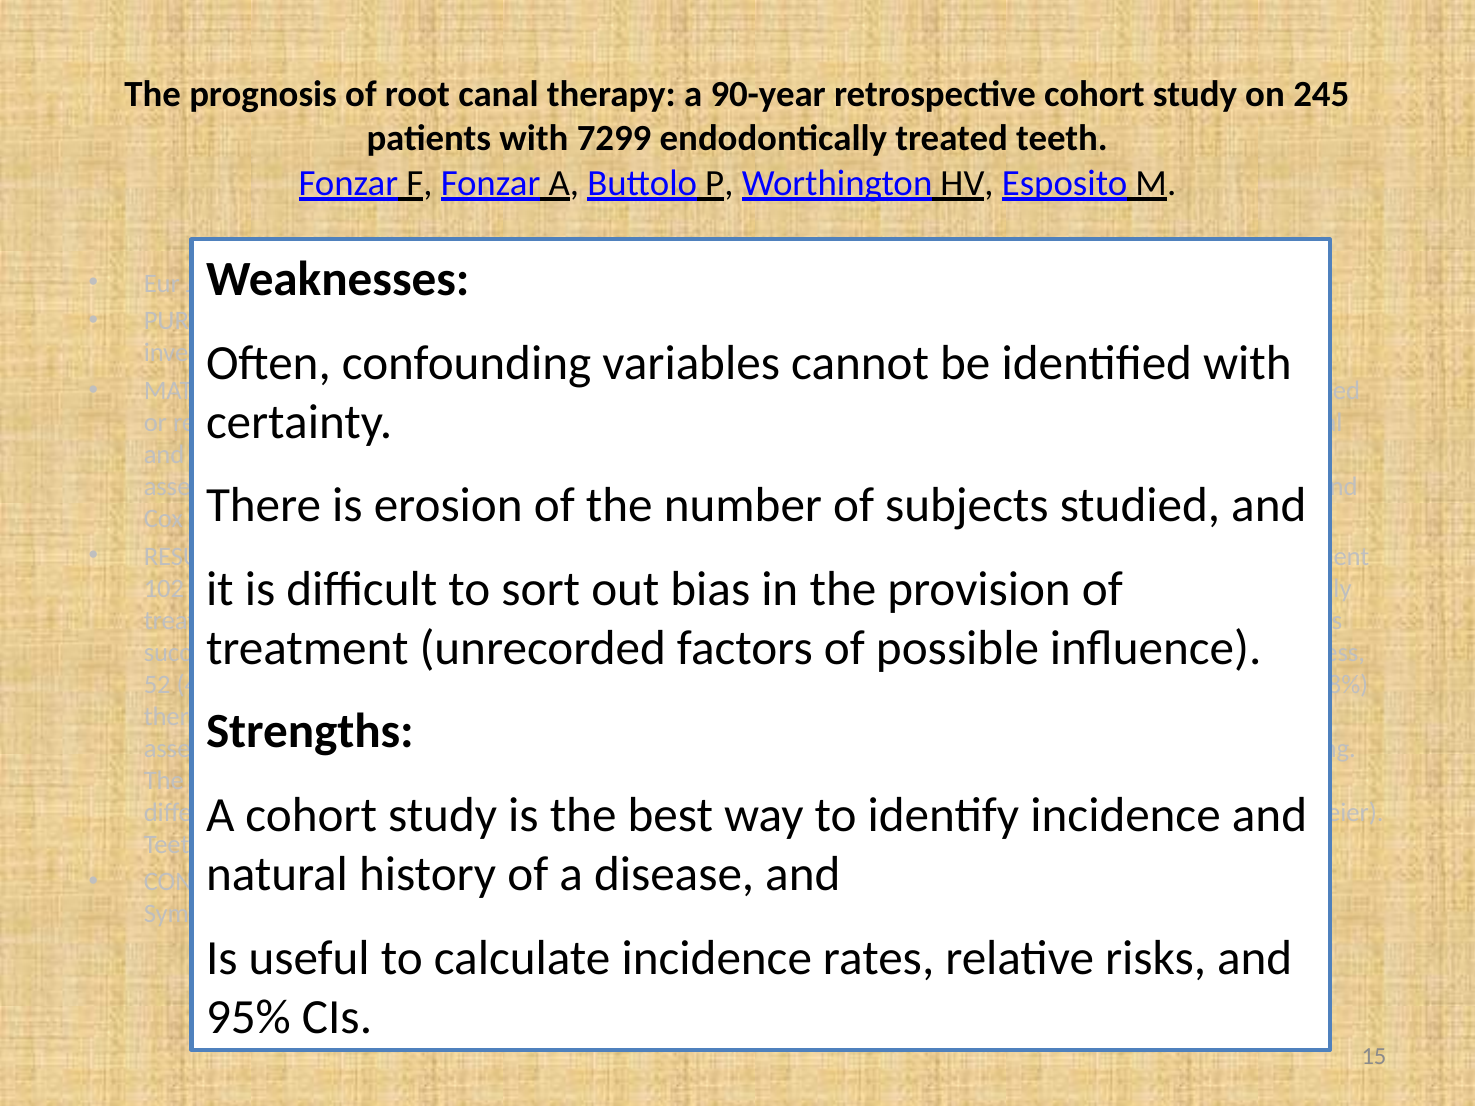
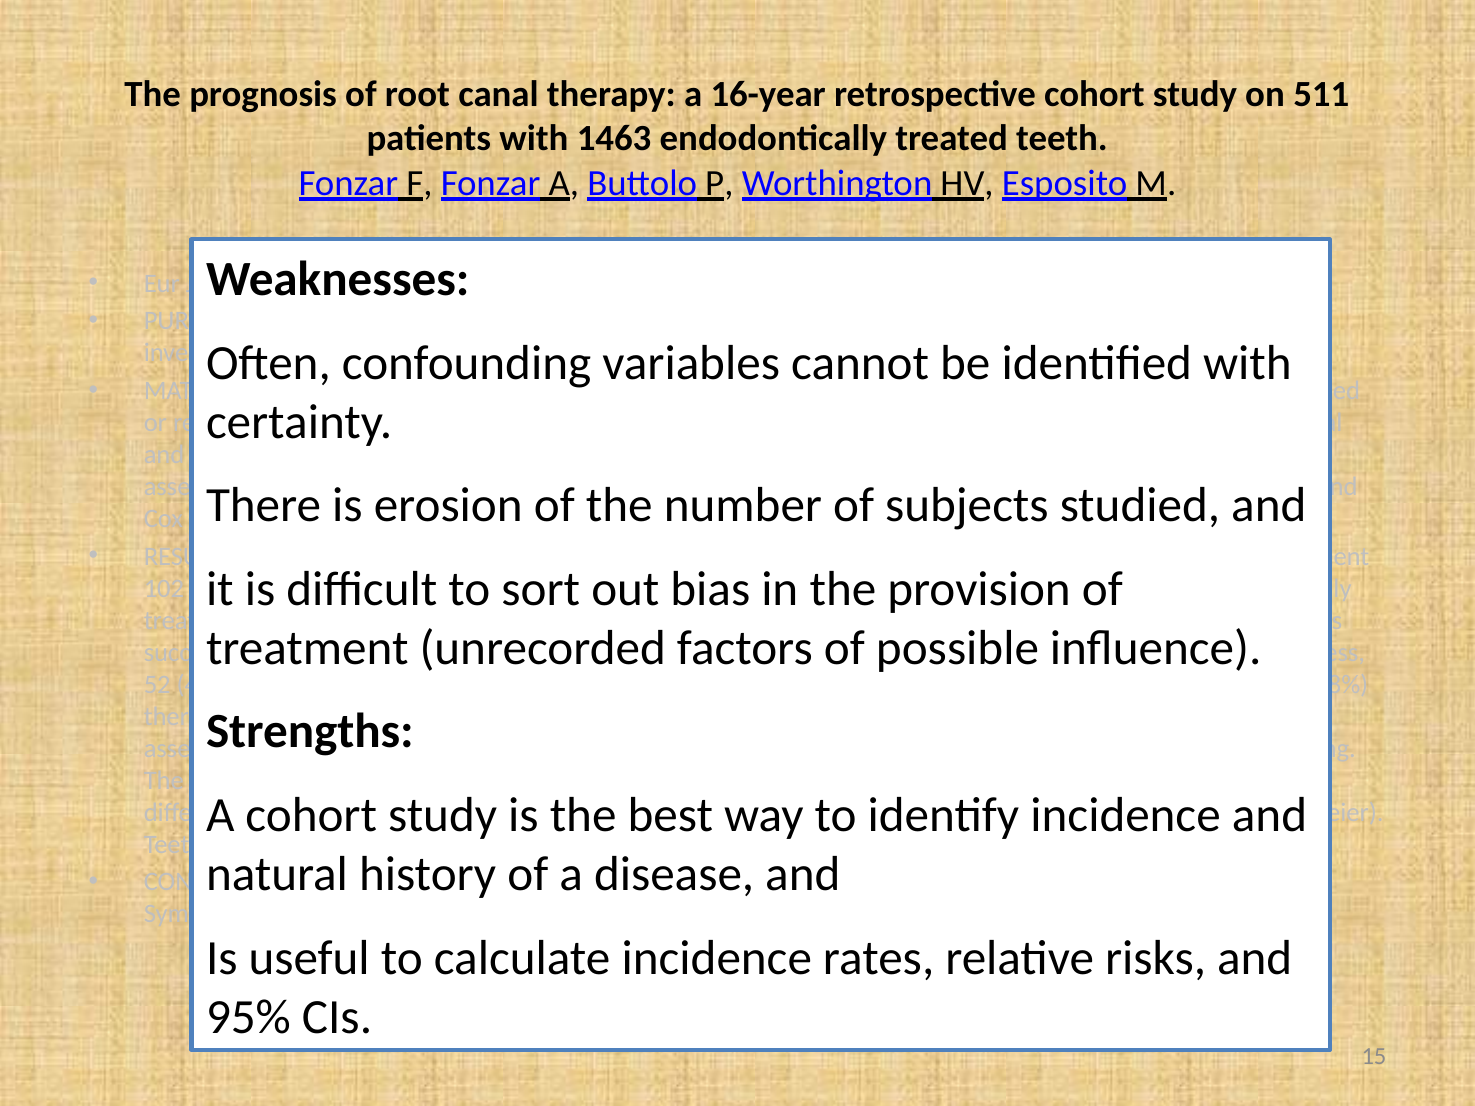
90-year: 90-year -> 16-year
245: 245 -> 511
7299: 7299 -> 1463
